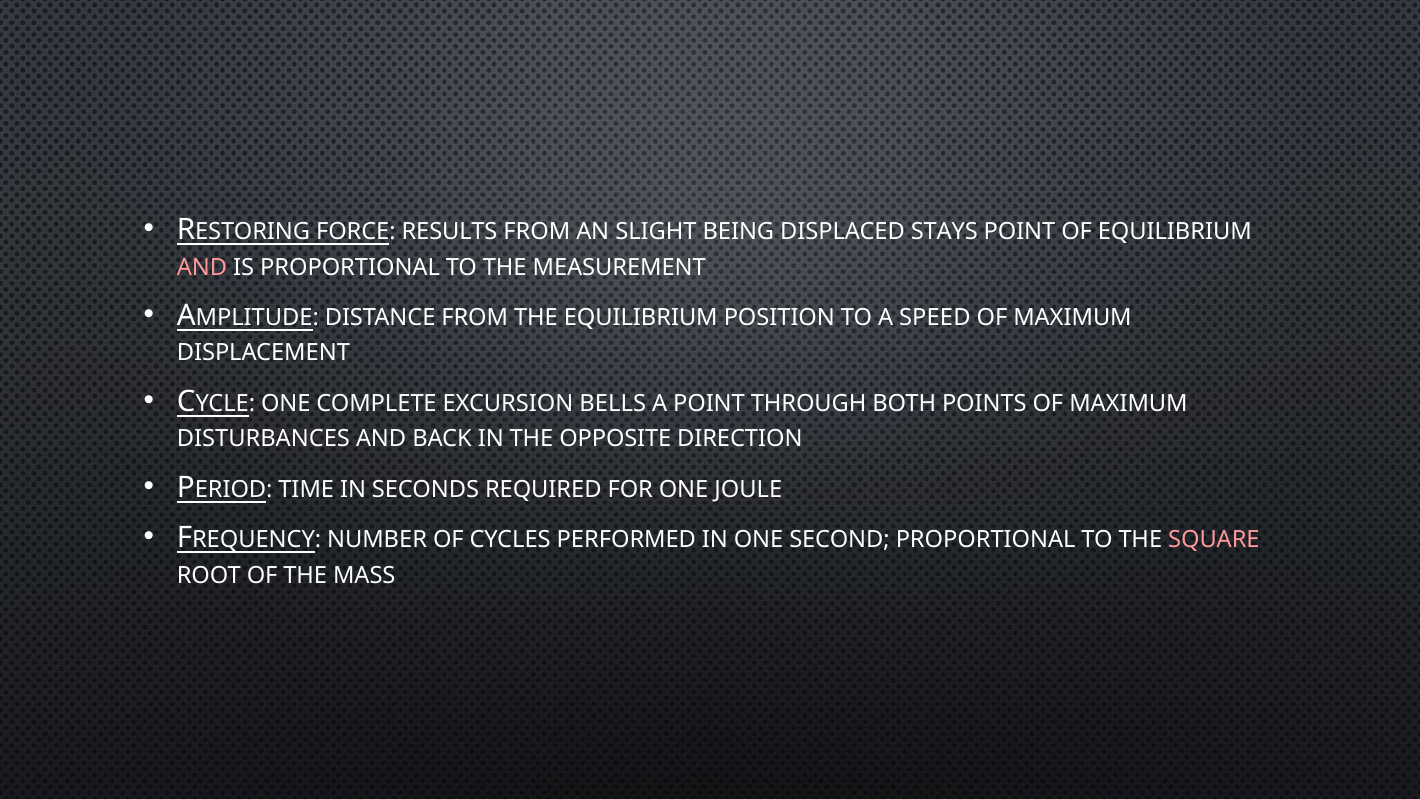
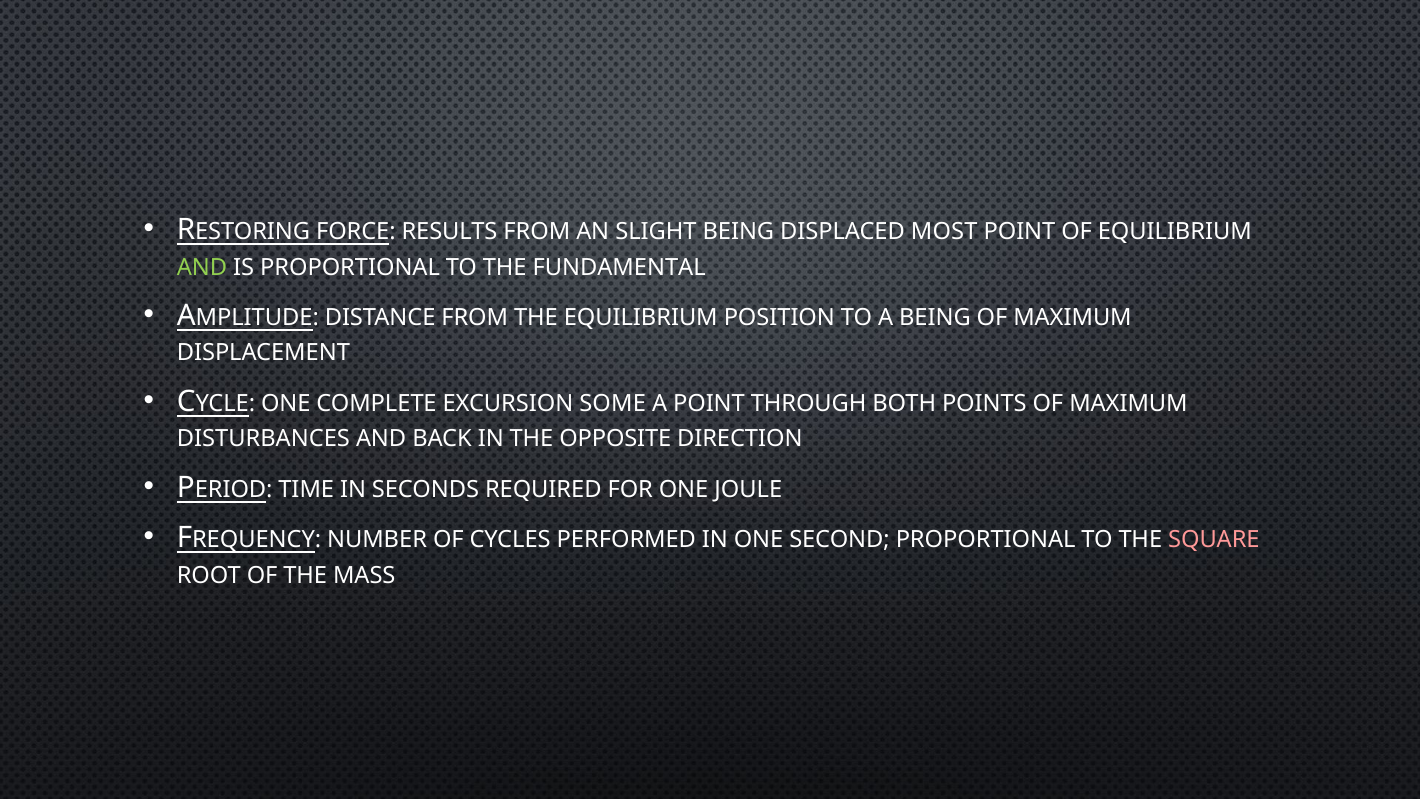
STAYS: STAYS -> MOST
AND at (202, 267) colour: pink -> light green
MEASUREMENT: MEASUREMENT -> FUNDAMENTAL
A SPEED: SPEED -> BEING
BELLS: BELLS -> SOME
